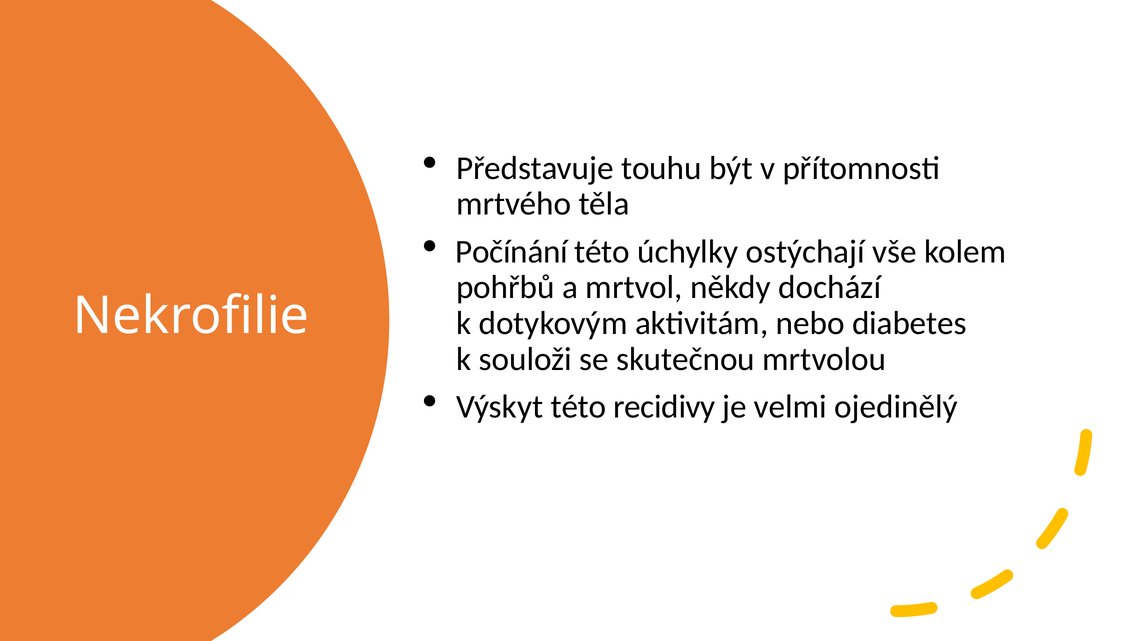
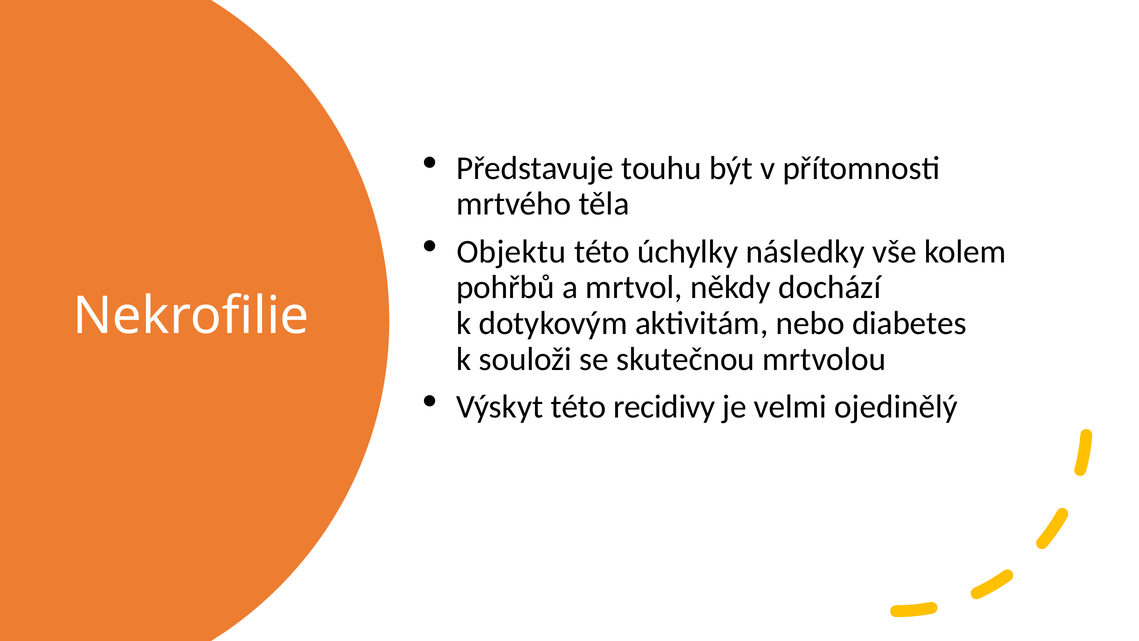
Počínání: Počínání -> Objektu
ostýchají: ostýchají -> následky
